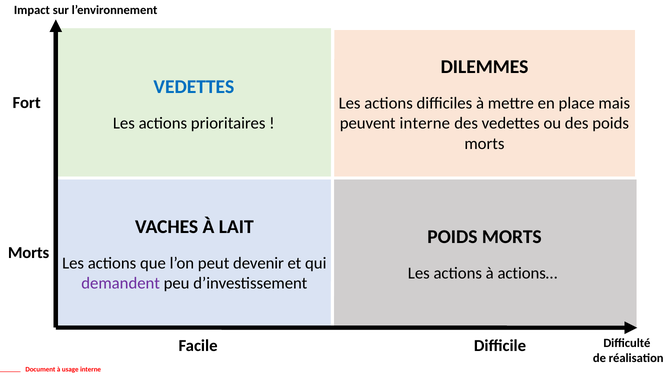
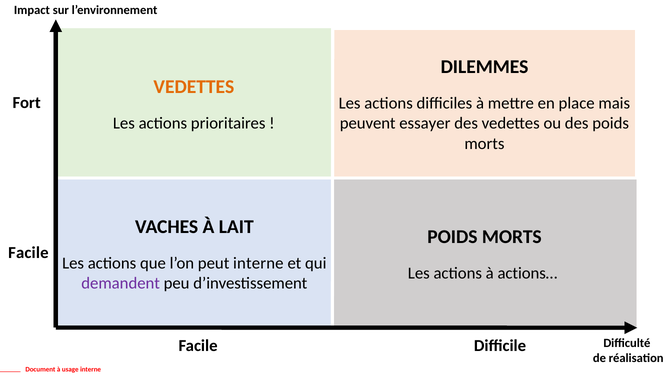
VEDETTES at (194, 87) colour: blue -> orange
peuvent interne: interne -> essayer
Morts at (29, 253): Morts -> Facile
peut devenir: devenir -> interne
